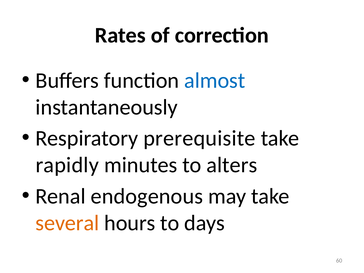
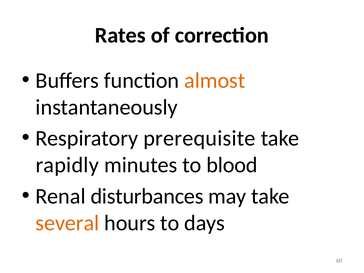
almost colour: blue -> orange
alters: alters -> blood
endogenous: endogenous -> disturbances
